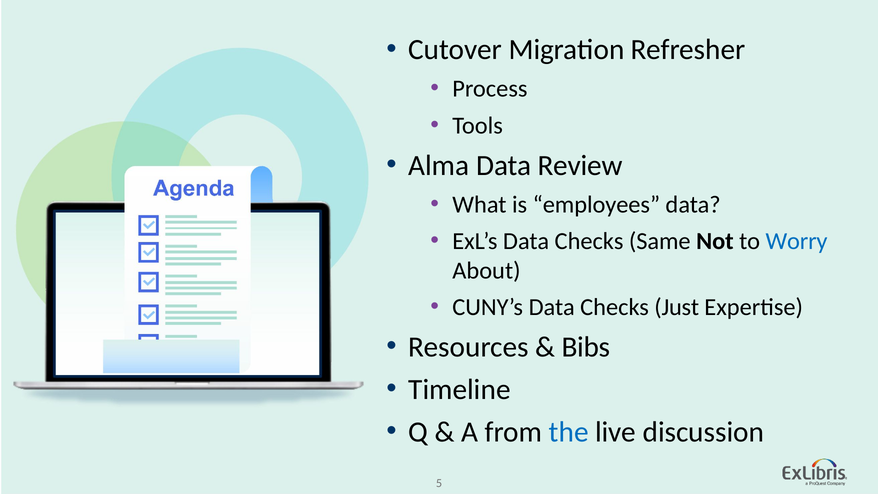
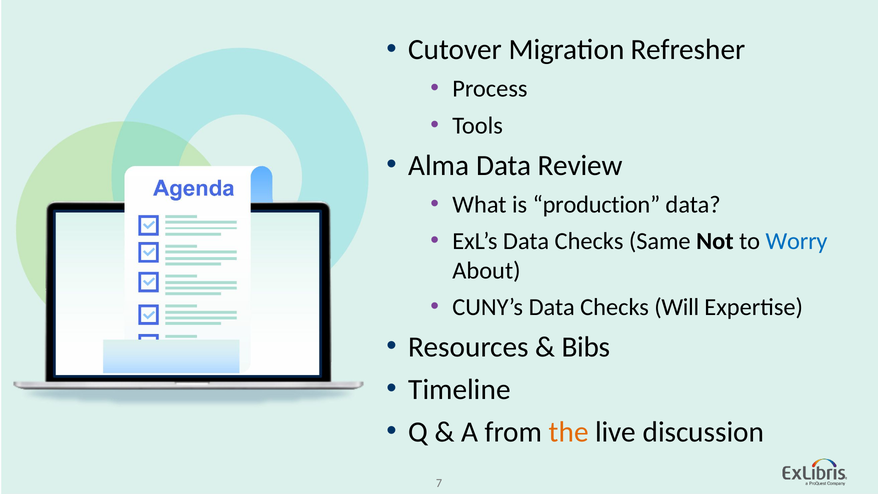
employees: employees -> production
Just: Just -> Will
the colour: blue -> orange
5: 5 -> 7
